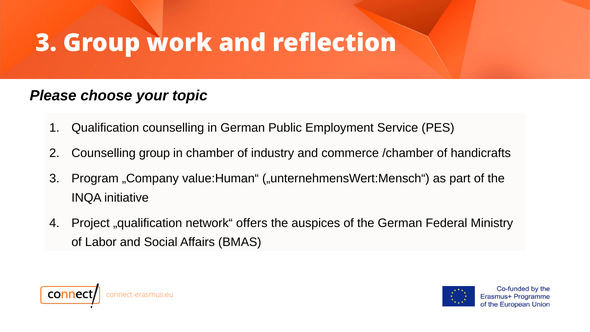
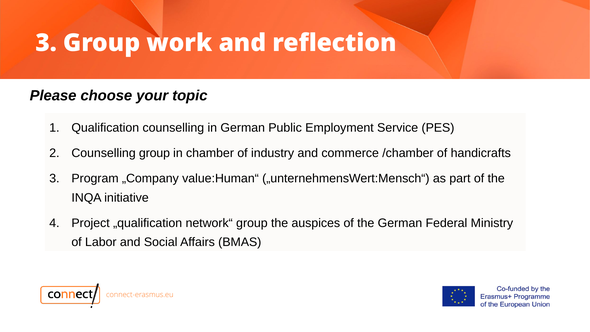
network“ offers: offers -> group
